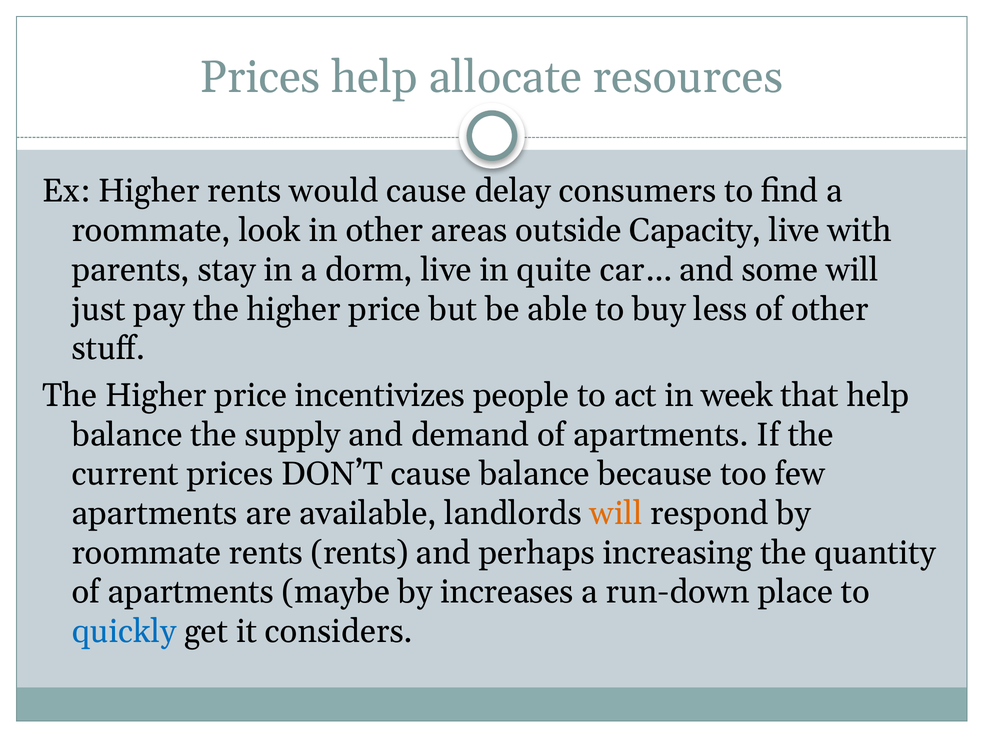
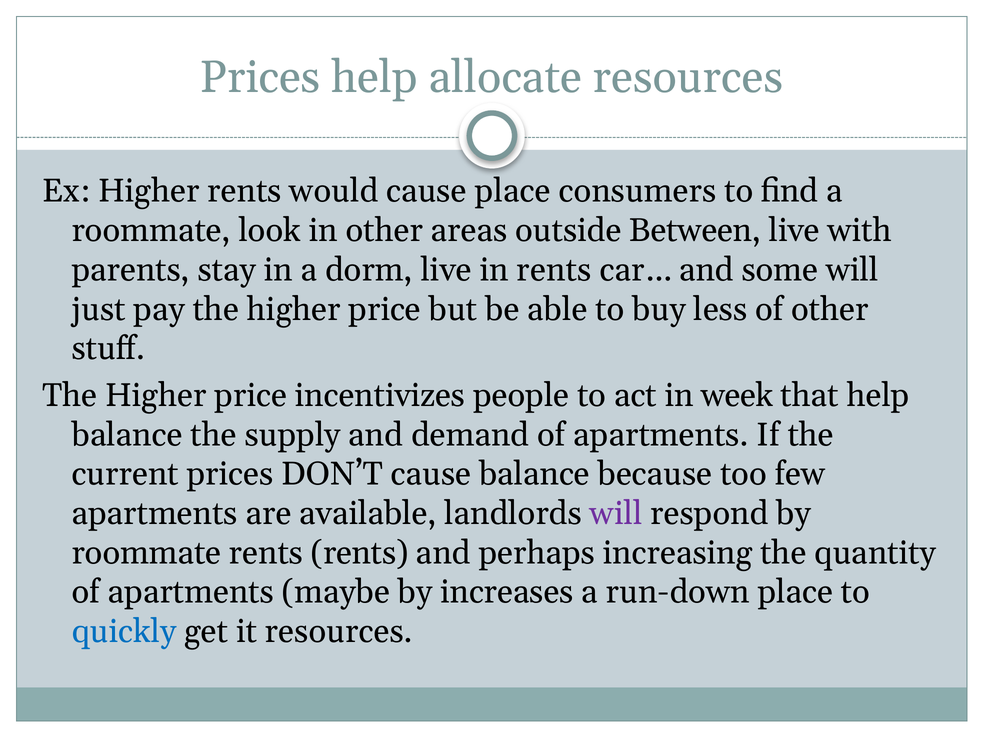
cause delay: delay -> place
Capacity: Capacity -> Between
in quite: quite -> rents
will at (616, 513) colour: orange -> purple
it considers: considers -> resources
